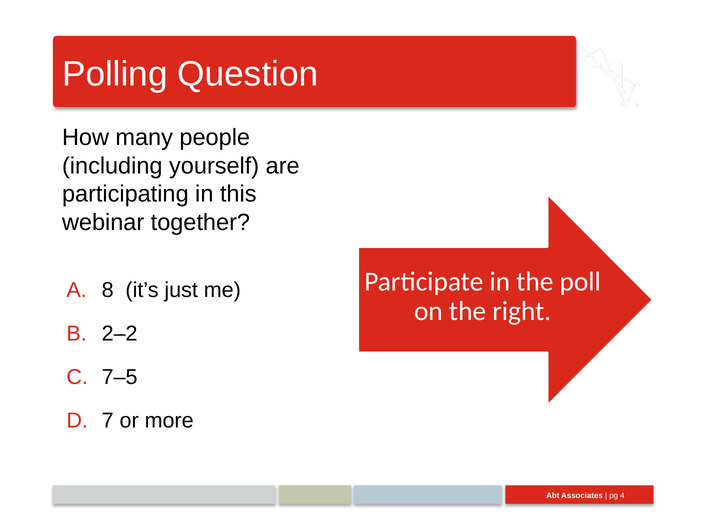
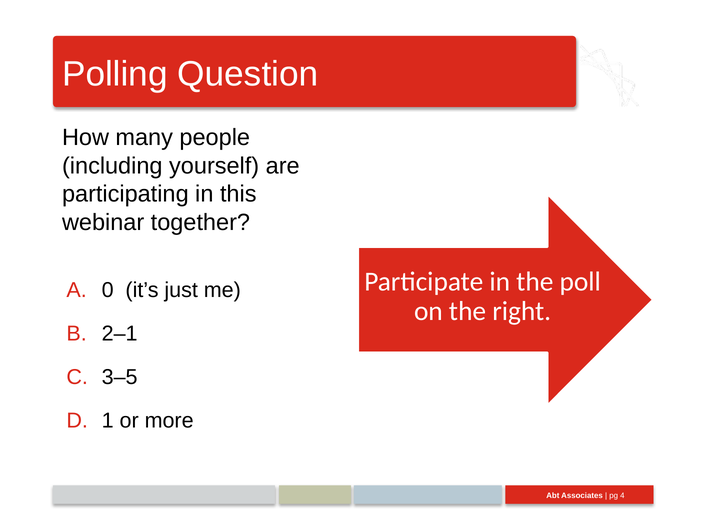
8: 8 -> 0
2–2: 2–2 -> 2–1
7–5: 7–5 -> 3–5
7: 7 -> 1
